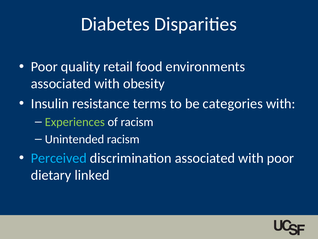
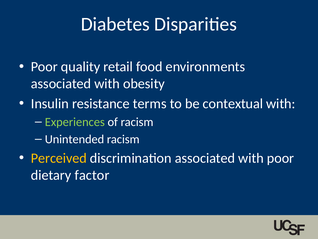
categories: categories -> contextual
Perceived colour: light blue -> yellow
linked: linked -> factor
